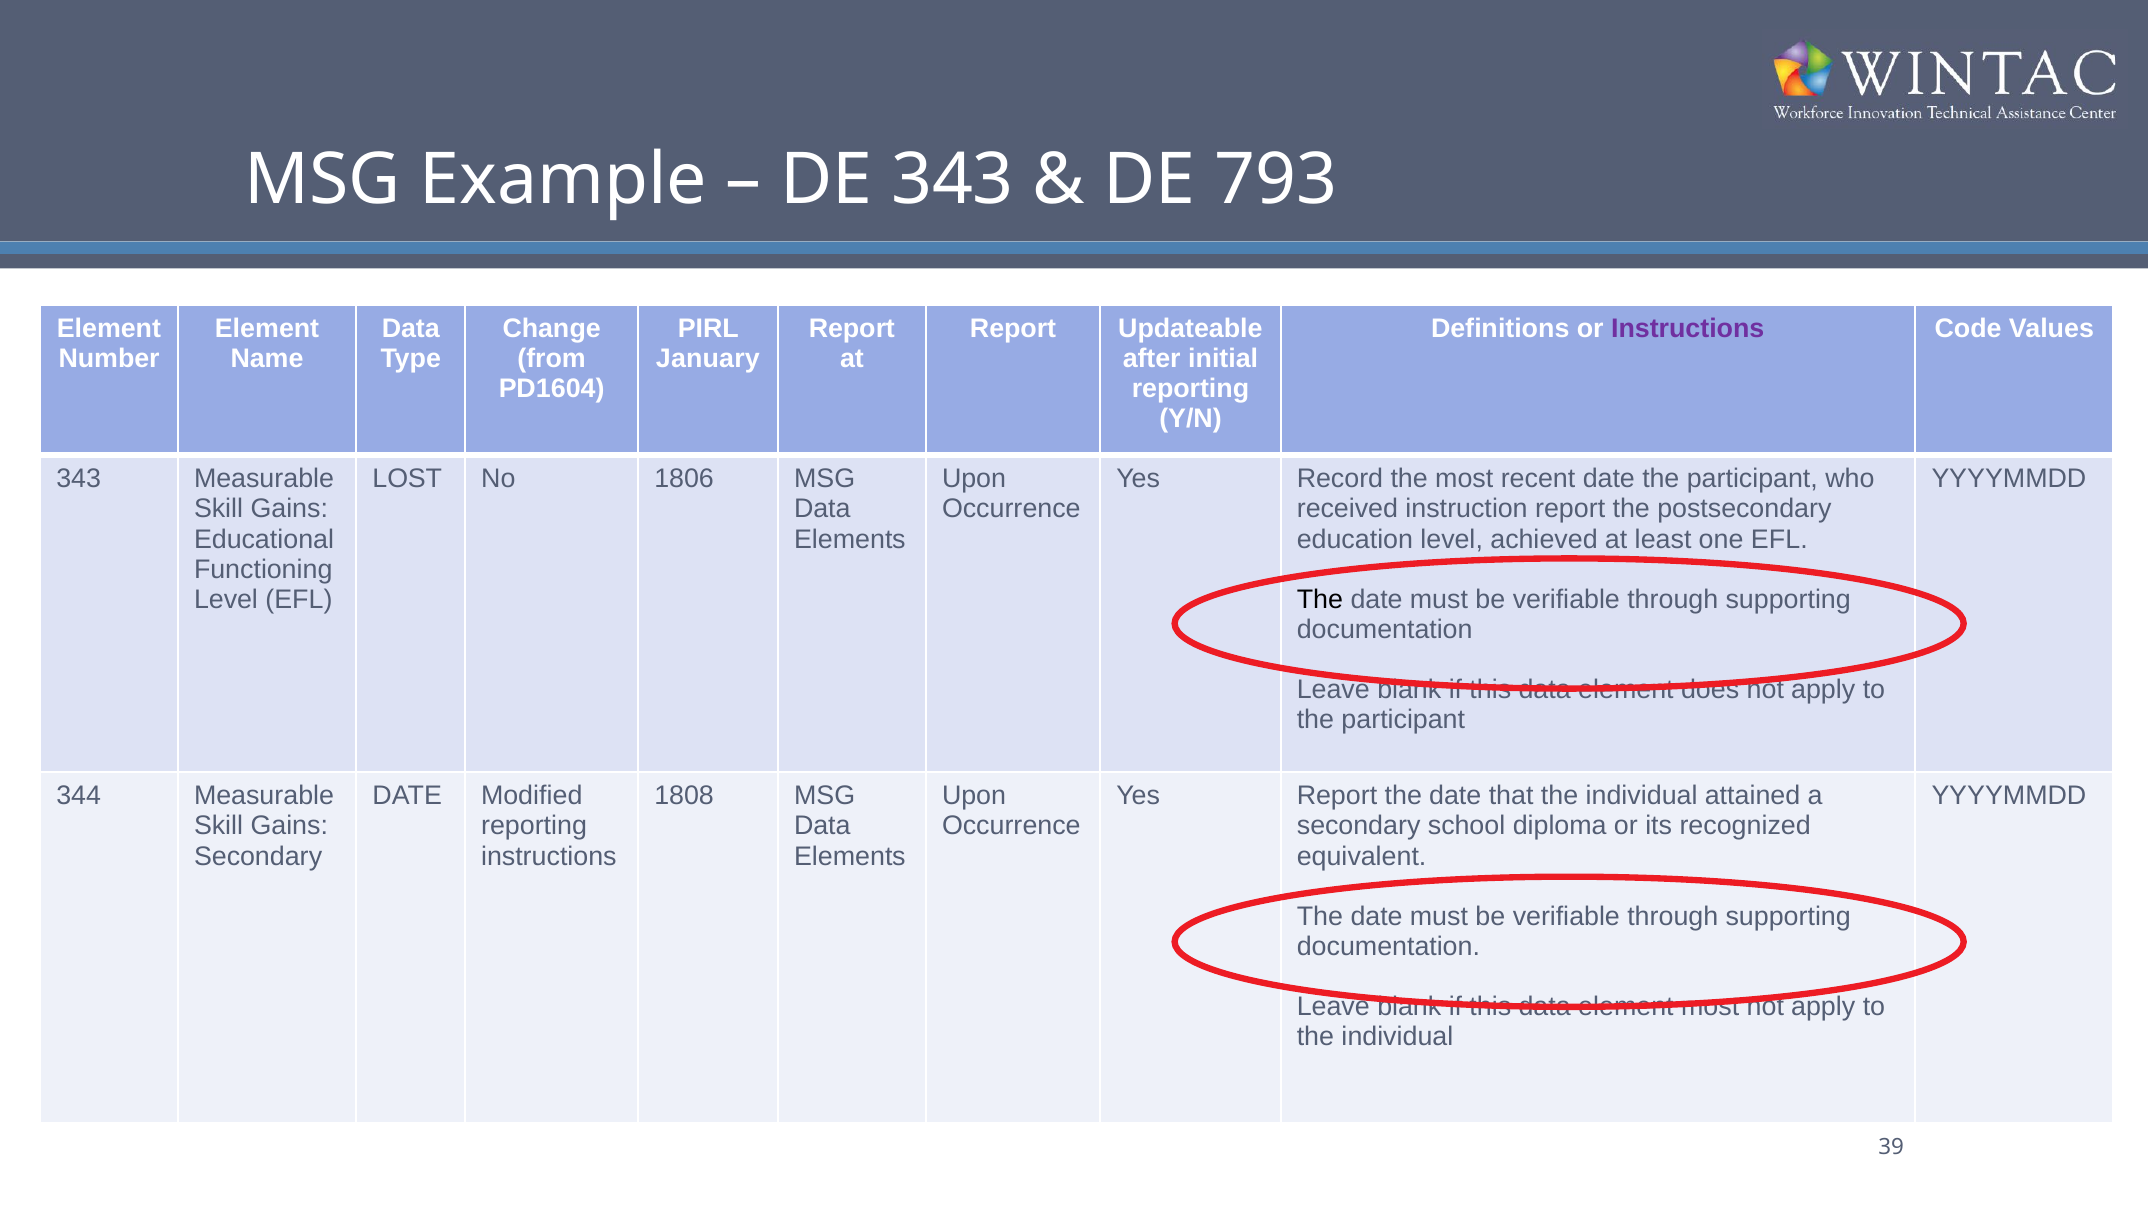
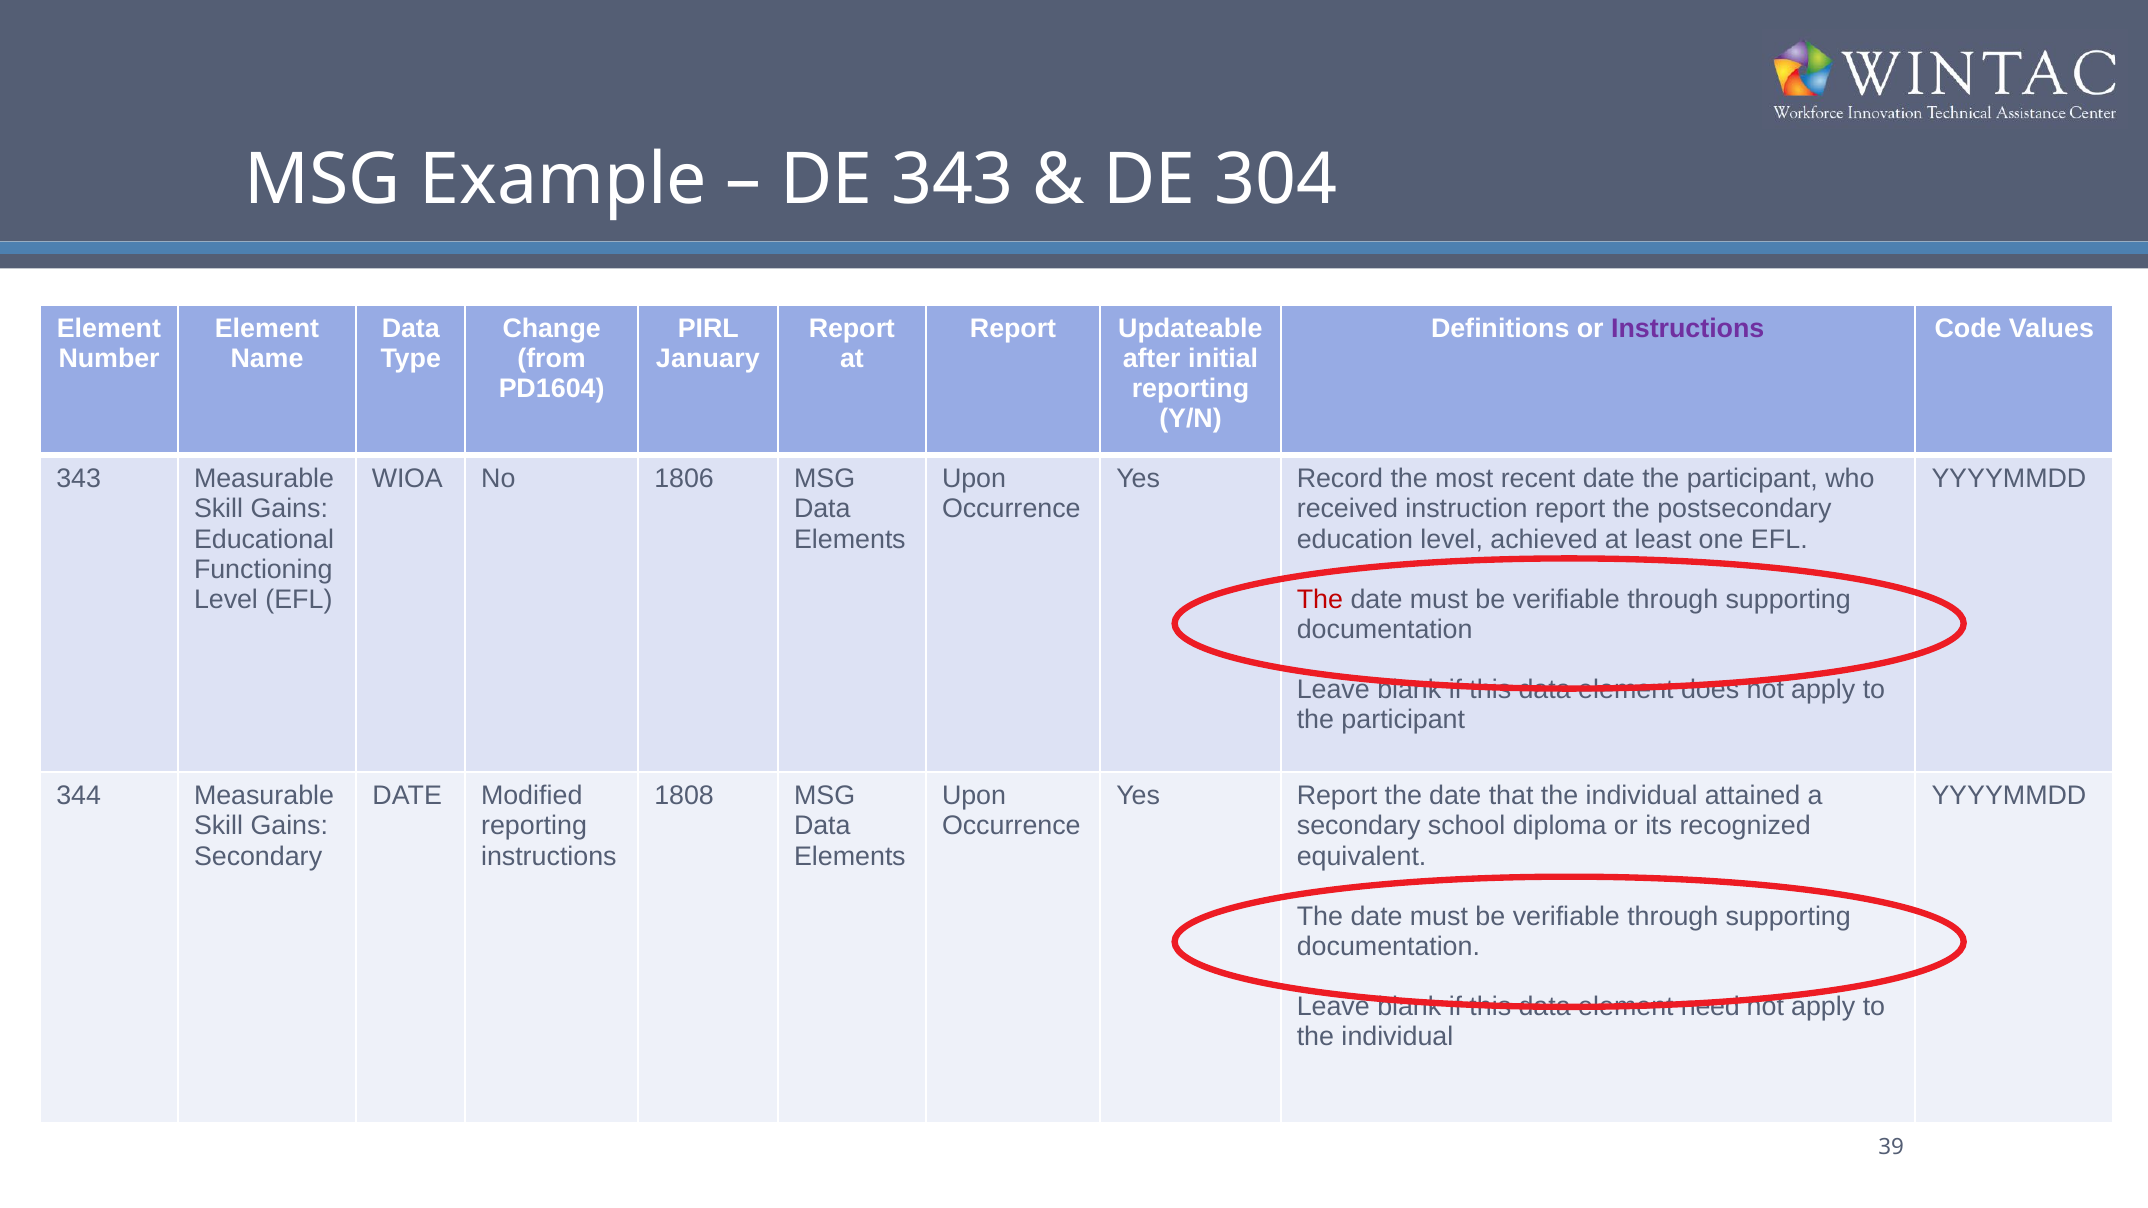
793: 793 -> 304
LOST: LOST -> WIOA
The at (1320, 599) colour: black -> red
element most: most -> need
